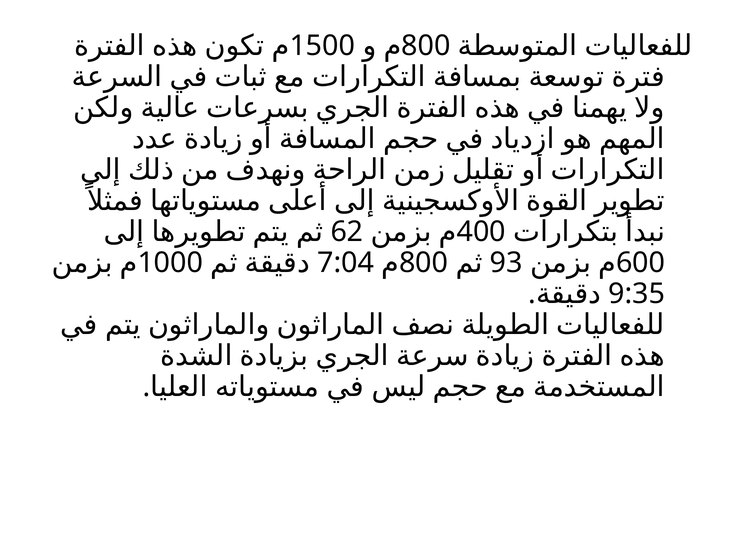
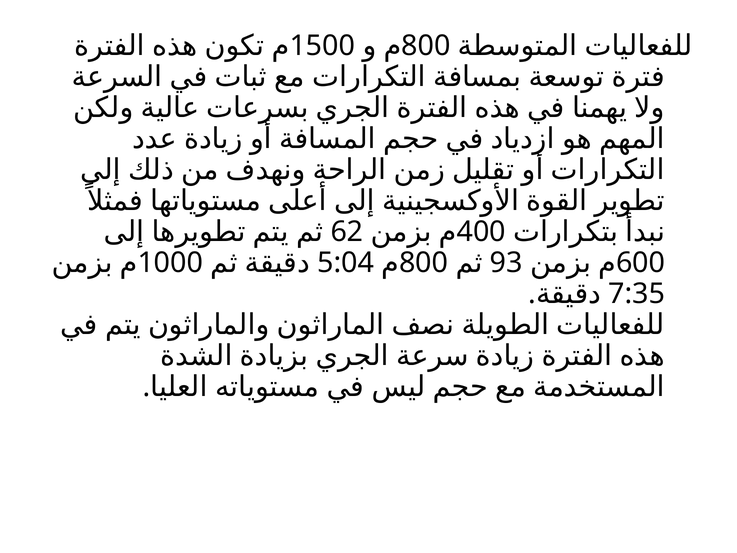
7:04: 7:04 -> 5:04
9:35: 9:35 -> 7:35
